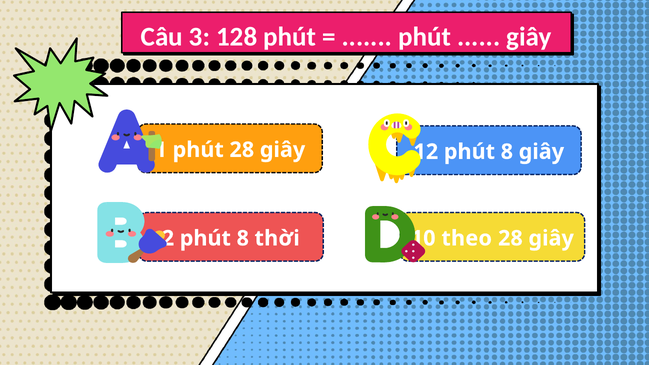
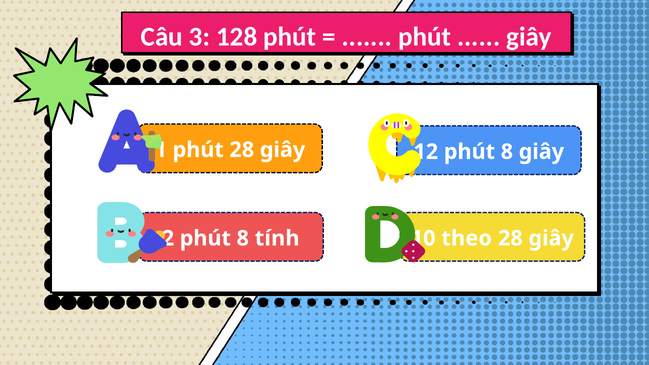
thời: thời -> tính
